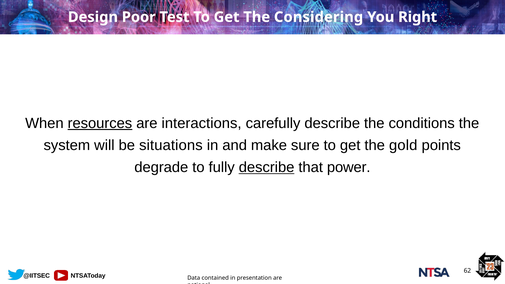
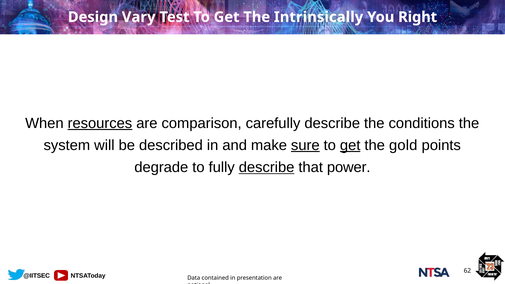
Poor: Poor -> Vary
Considering: Considering -> Intrinsically
interactions: interactions -> comparison
situations: situations -> described
sure underline: none -> present
get at (350, 145) underline: none -> present
